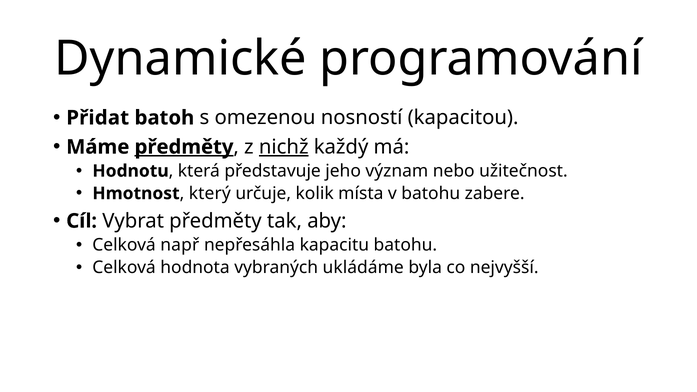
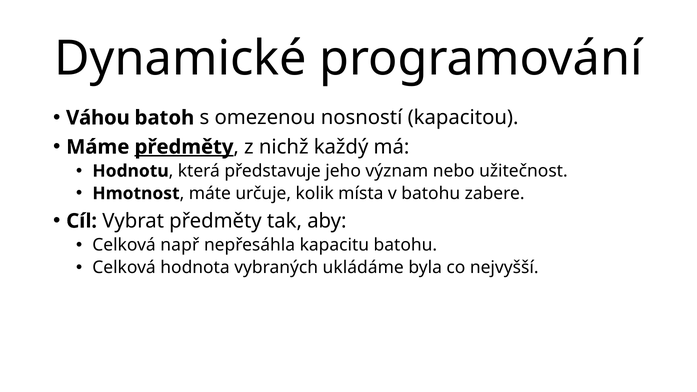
Přidat: Přidat -> Váhou
nichž underline: present -> none
který: který -> máte
